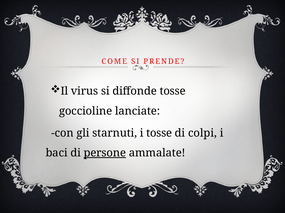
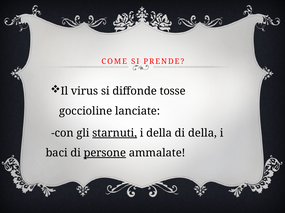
starnuti underline: none -> present
i tosse: tosse -> della
di colpi: colpi -> della
